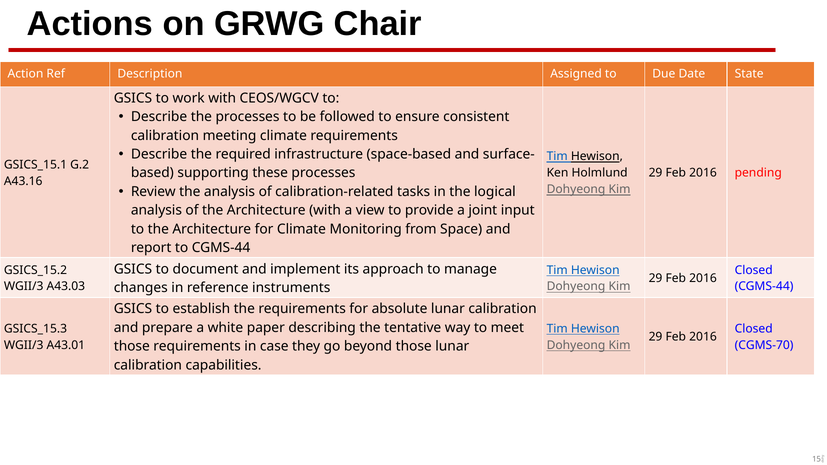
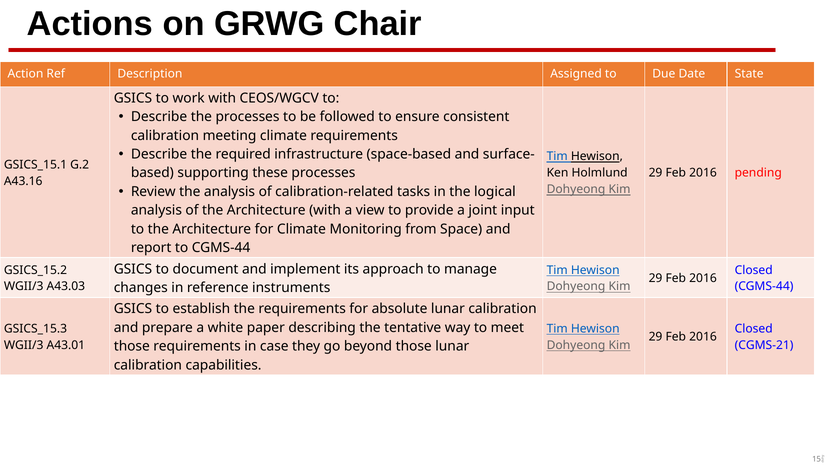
CGMS-70: CGMS-70 -> CGMS-21
